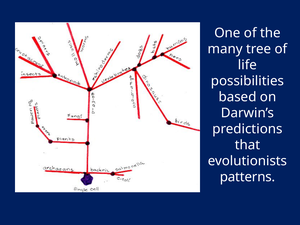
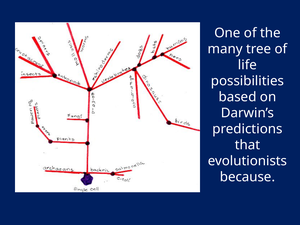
patterns: patterns -> because
